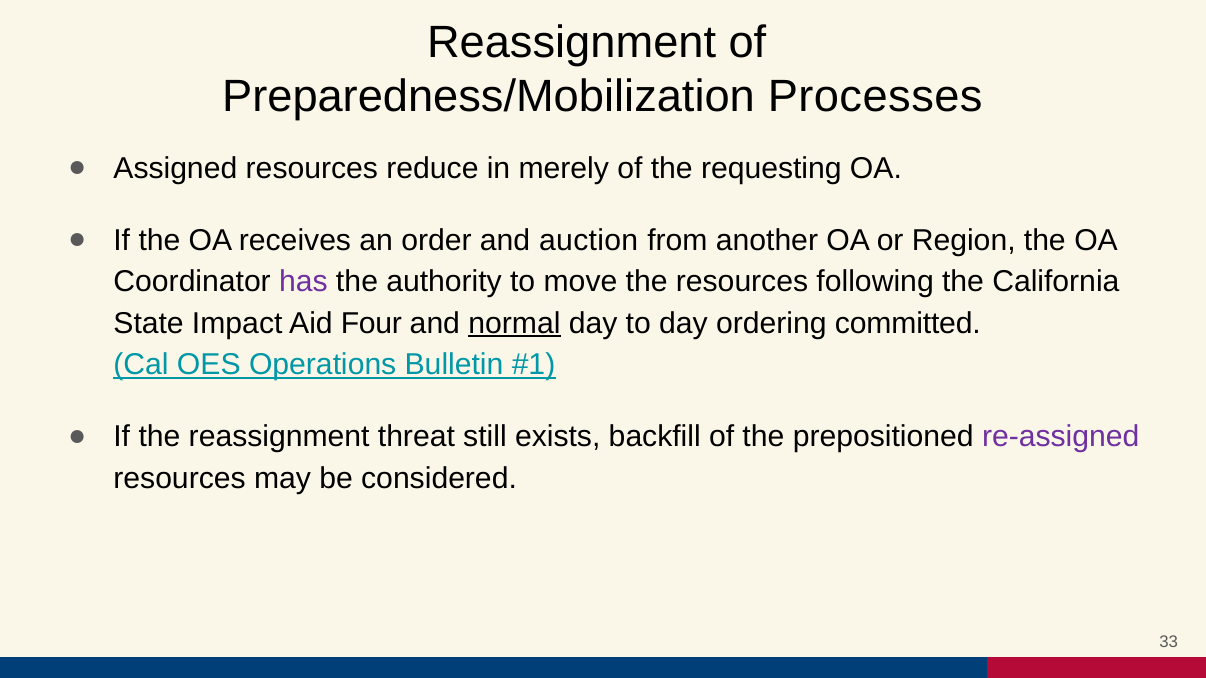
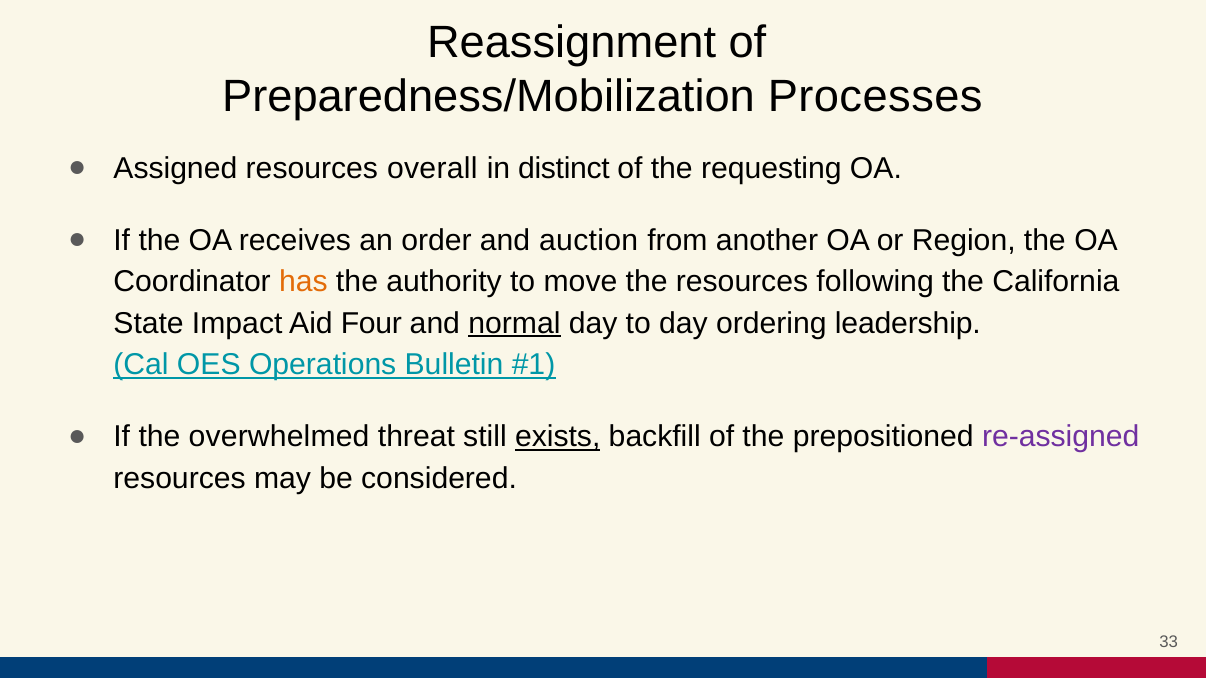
reduce: reduce -> overall
merely: merely -> distinct
has colour: purple -> orange
committed: committed -> leadership
the reassignment: reassignment -> overwhelmed
exists underline: none -> present
